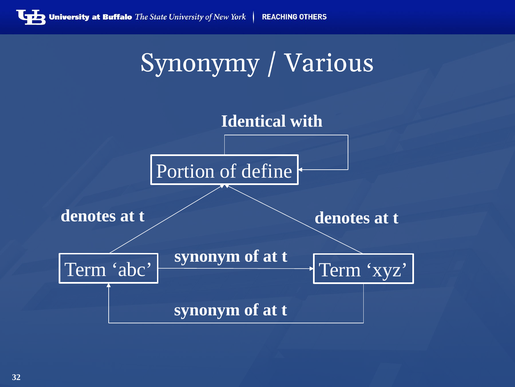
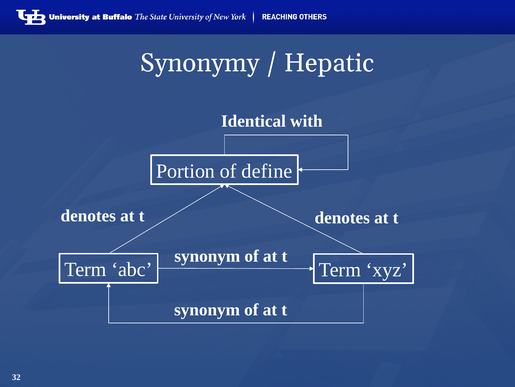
Various: Various -> Hepatic
